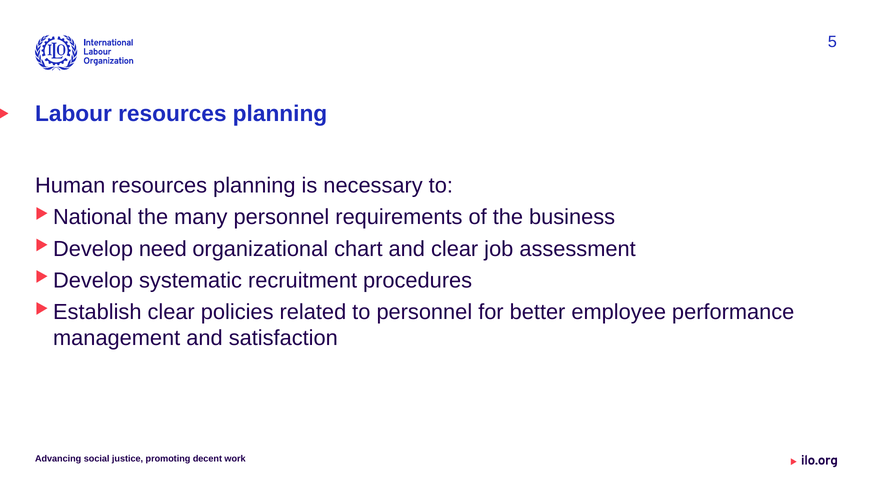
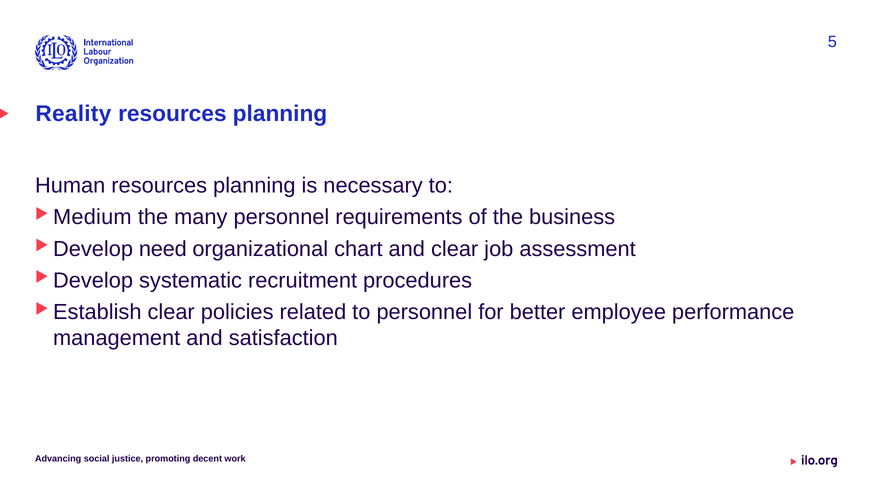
Labour: Labour -> Reality
National: National -> Medium
